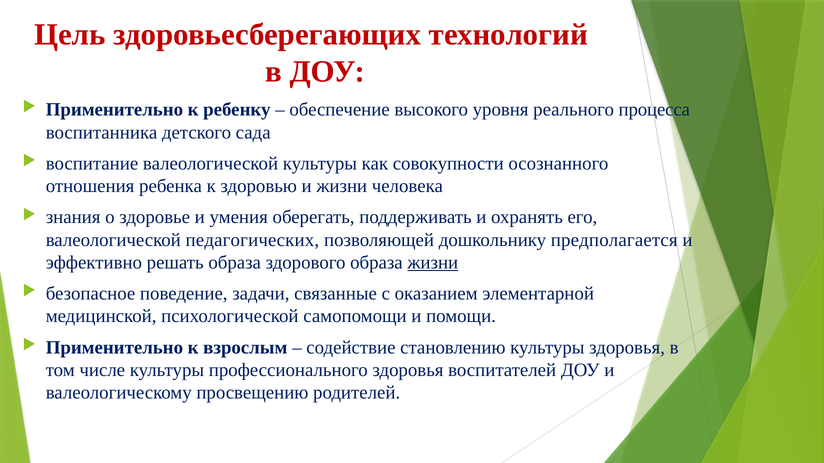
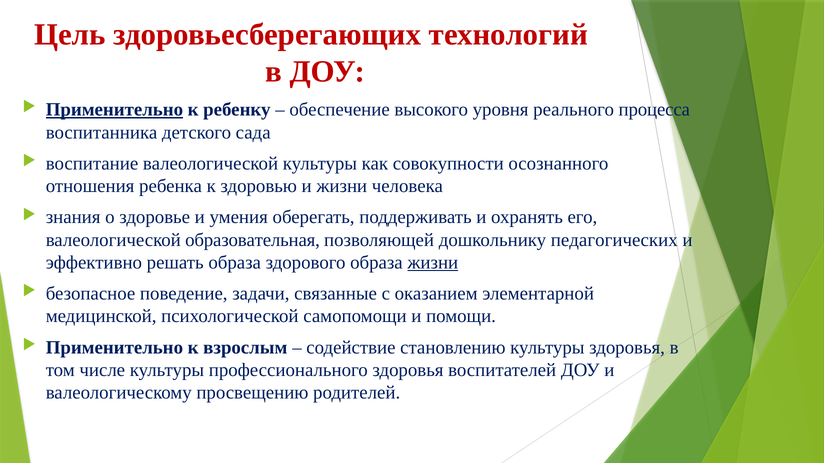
Применительно at (114, 110) underline: none -> present
педагогических: педагогических -> образовательная
предполагается: предполагается -> педагогических
